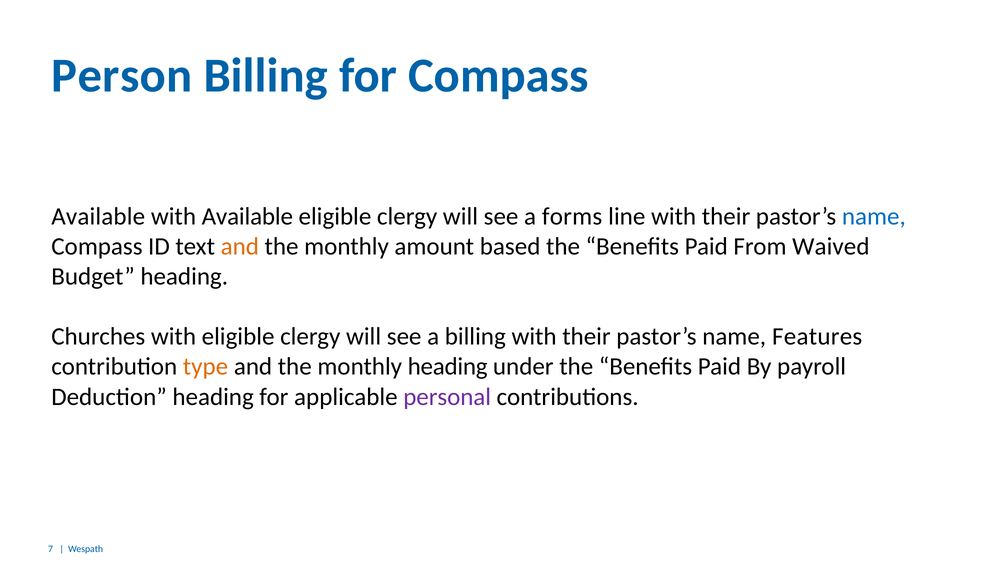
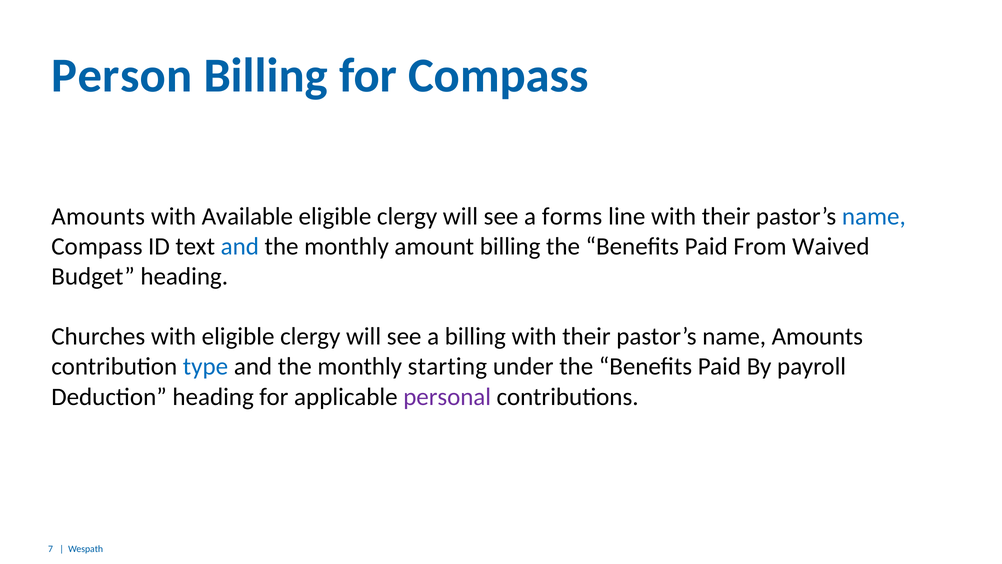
Available at (98, 216): Available -> Amounts
and at (240, 246) colour: orange -> blue
amount based: based -> billing
name Features: Features -> Amounts
type colour: orange -> blue
monthly heading: heading -> starting
